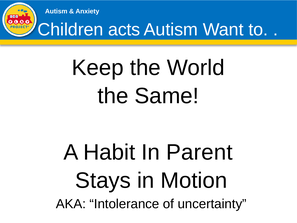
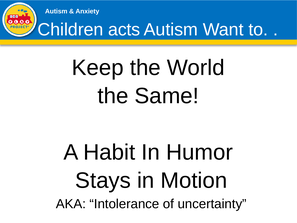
Parent: Parent -> Humor
